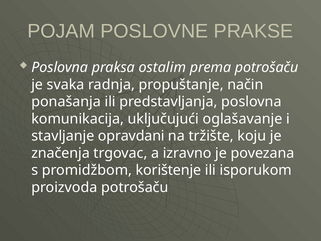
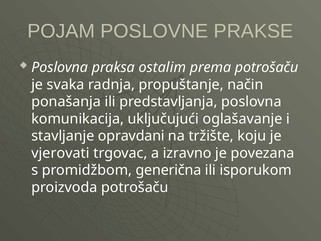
značenja: značenja -> vjerovati
korištenje: korištenje -> generična
